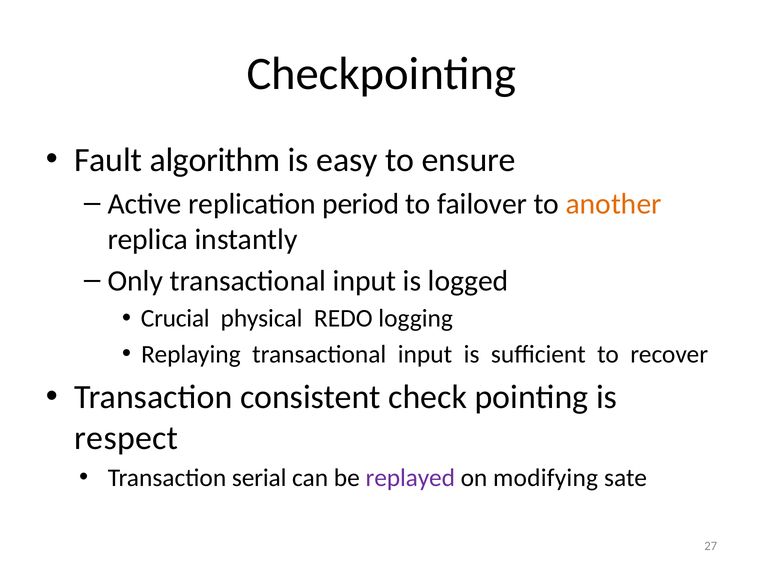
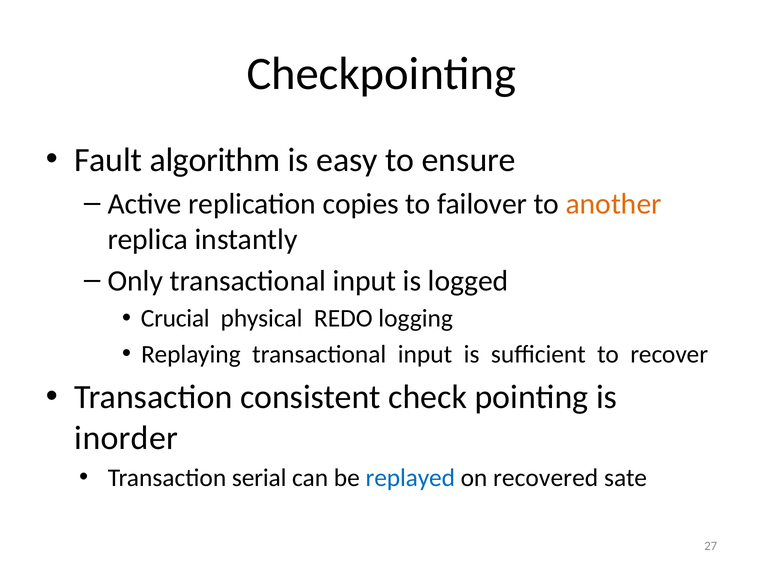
period: period -> copies
respect: respect -> inorder
replayed colour: purple -> blue
modifying: modifying -> recovered
